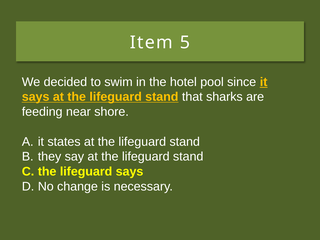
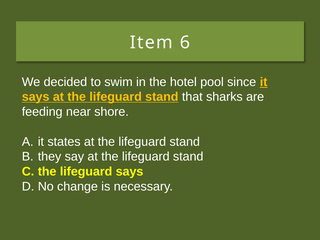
5: 5 -> 6
